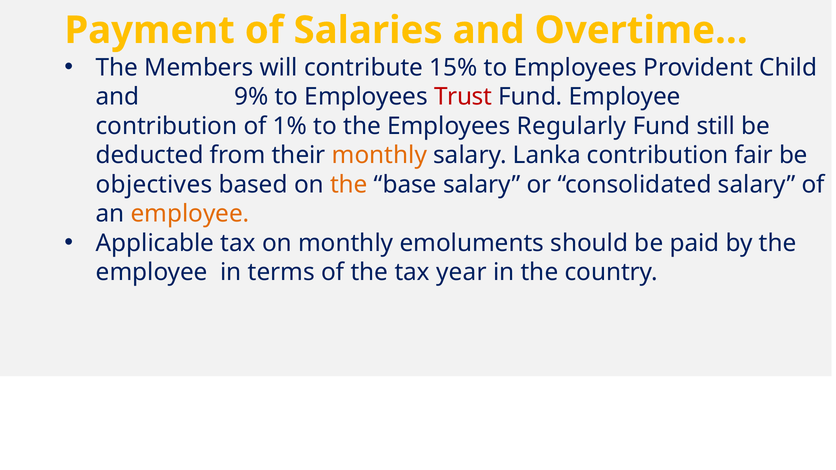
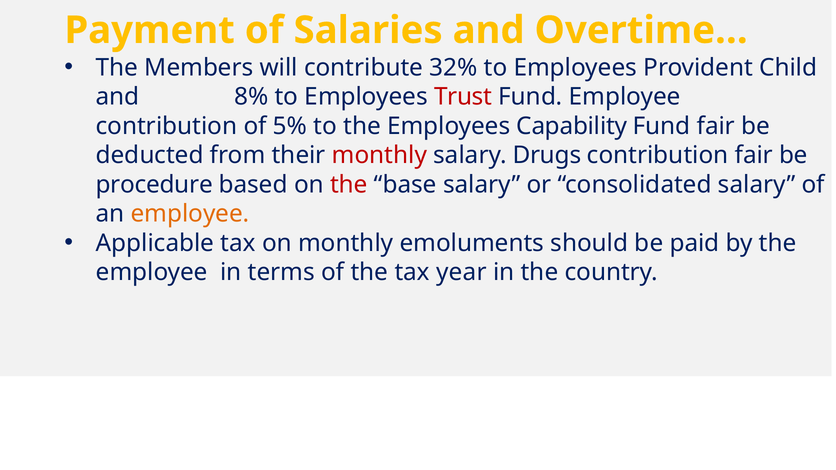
15%: 15% -> 32%
9%: 9% -> 8%
1%: 1% -> 5%
Regularly: Regularly -> Capability
Fund still: still -> fair
monthly at (379, 155) colour: orange -> red
Lanka: Lanka -> Drugs
objectives: objectives -> procedure
the at (349, 185) colour: orange -> red
